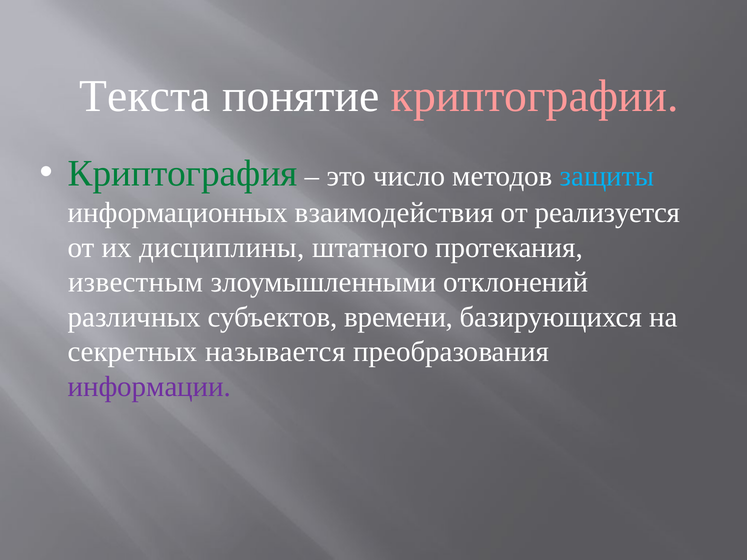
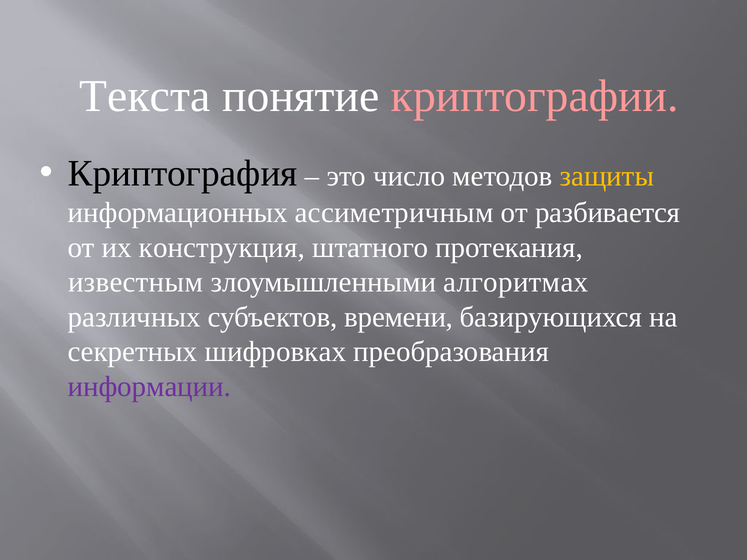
Криптография colour: green -> black
защиты colour: light blue -> yellow
взаимодействия: взаимодействия -> ассиметричным
реализуется: реализуется -> разбивается
дисциплины: дисциплины -> конструкция
отклонений: отклонений -> алгоритмах
называется: называется -> шифровках
